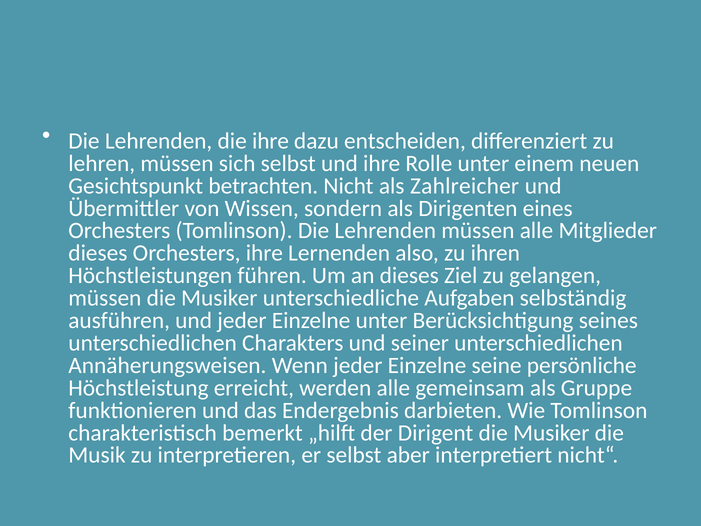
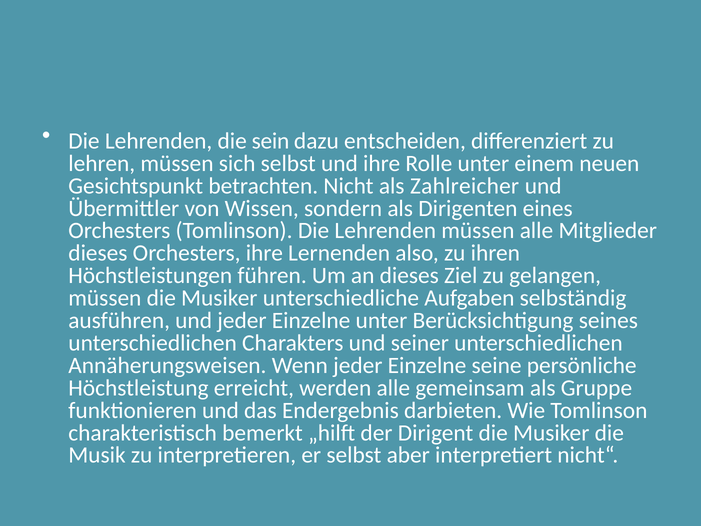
die ihre: ihre -> sein
